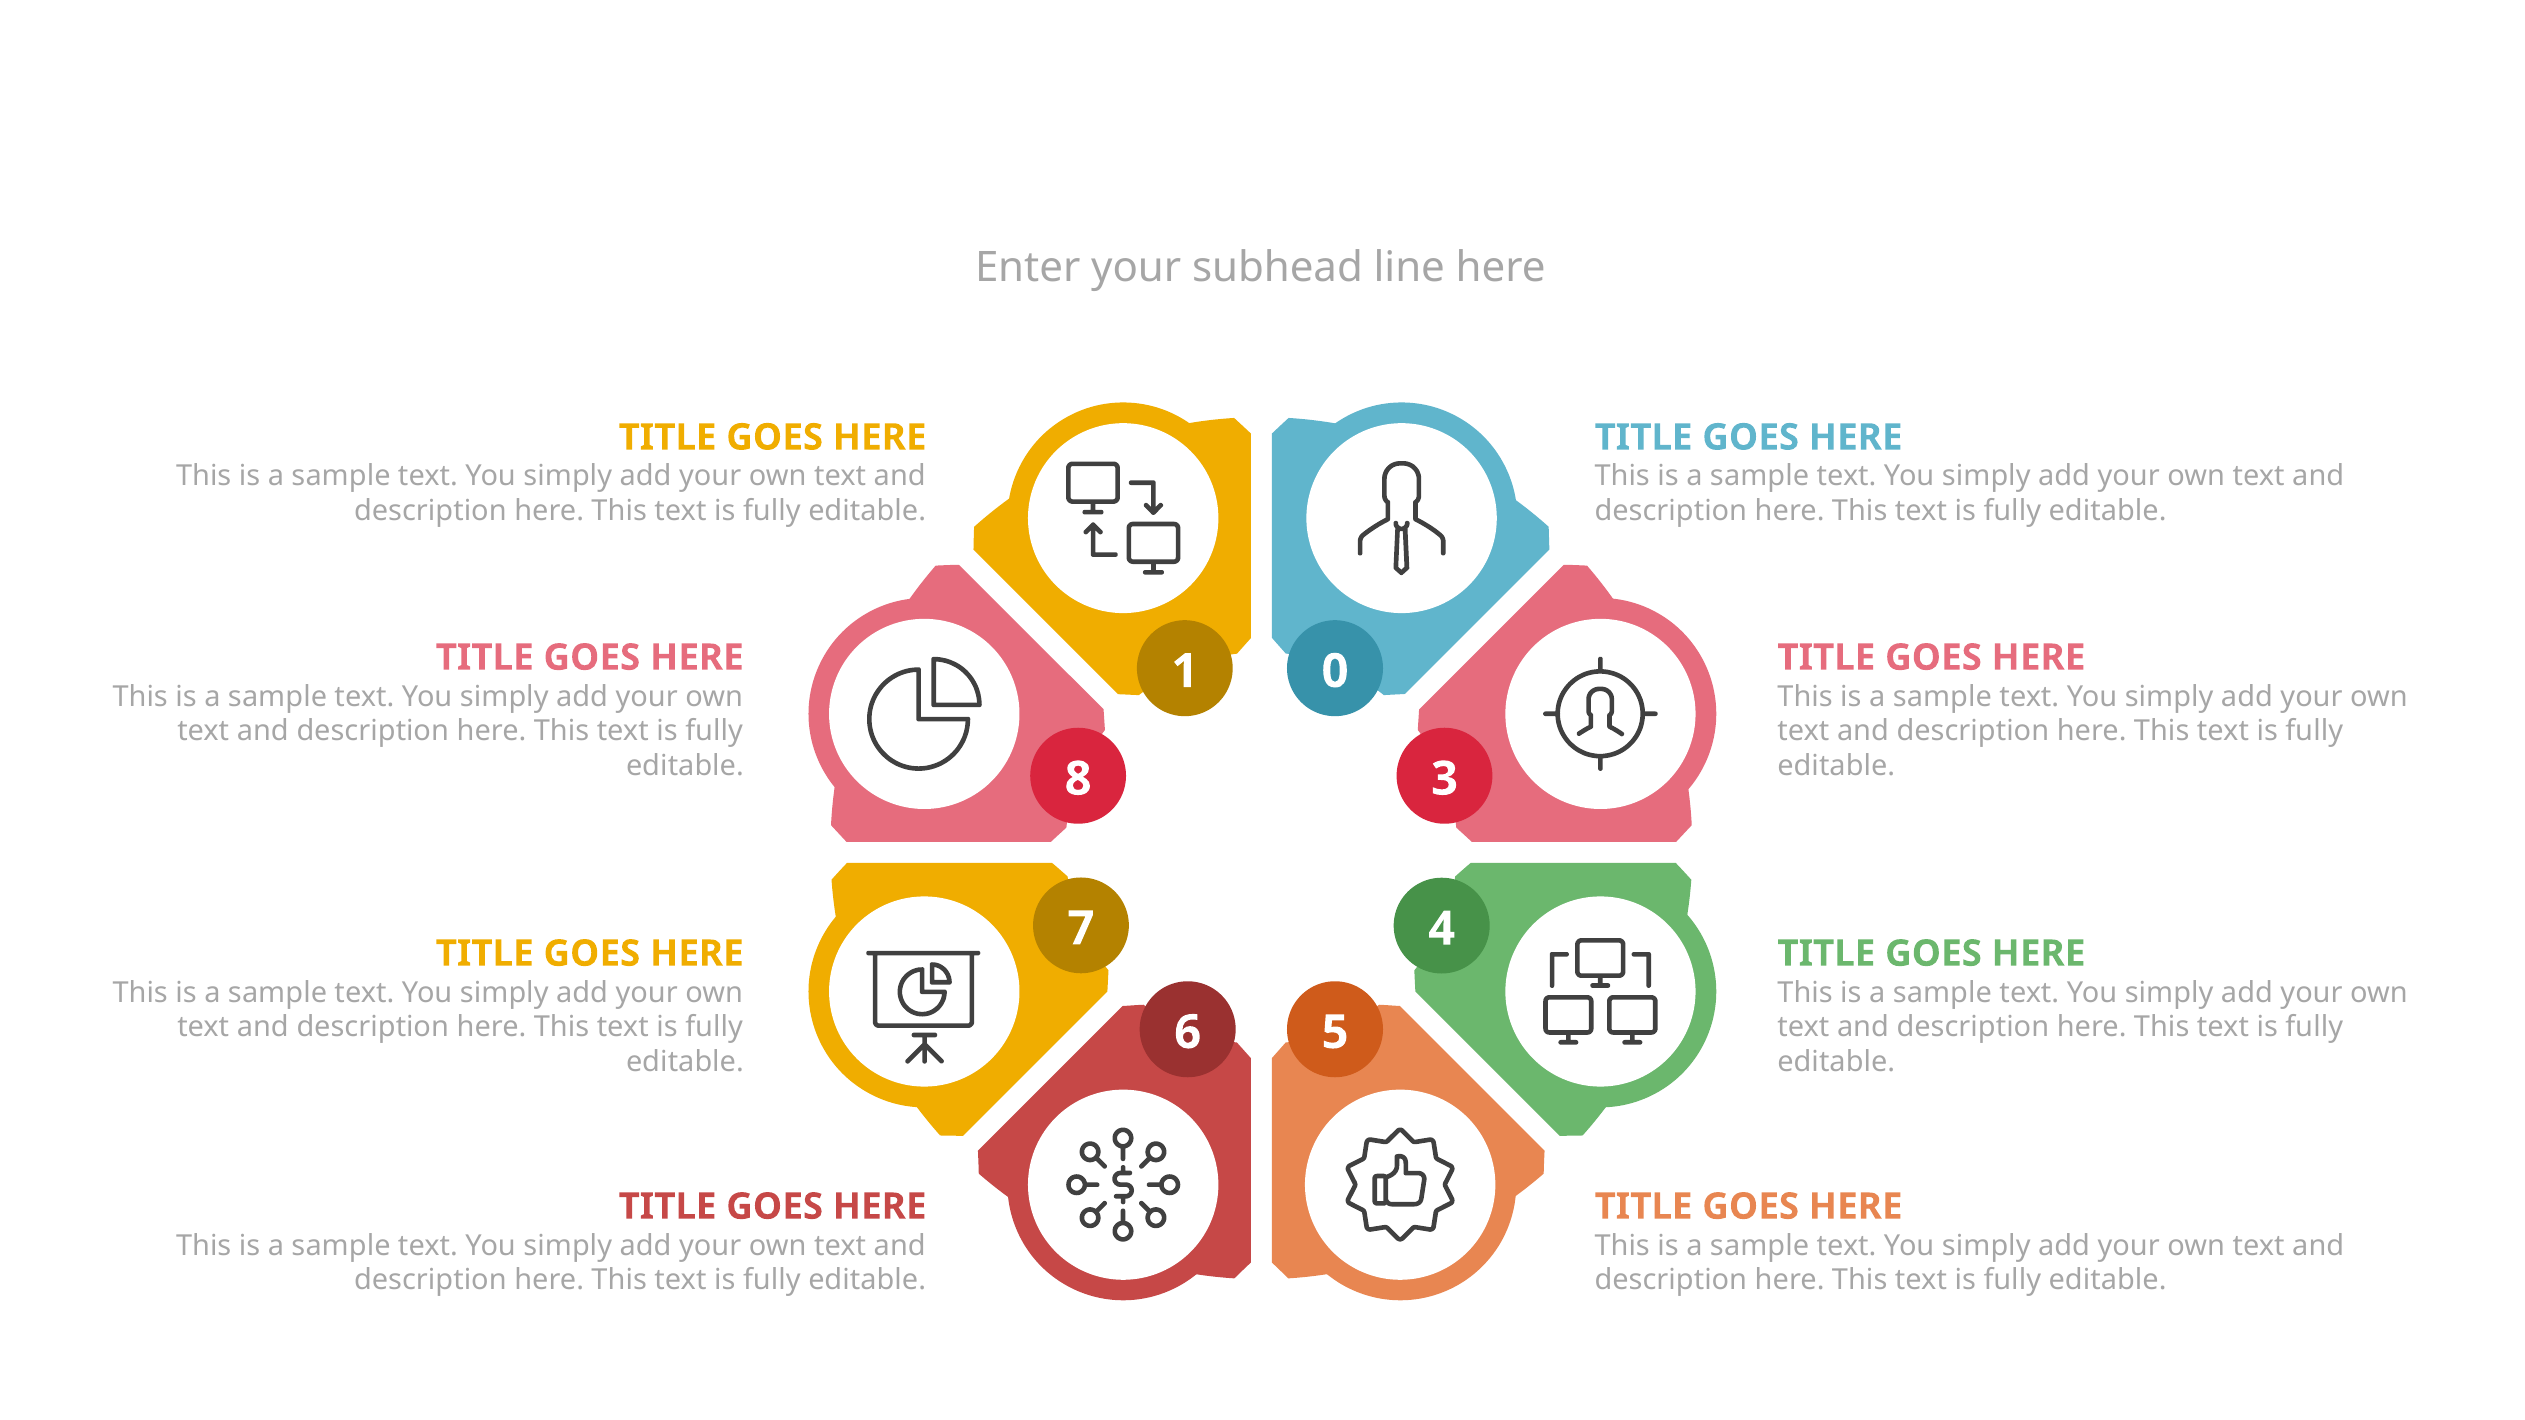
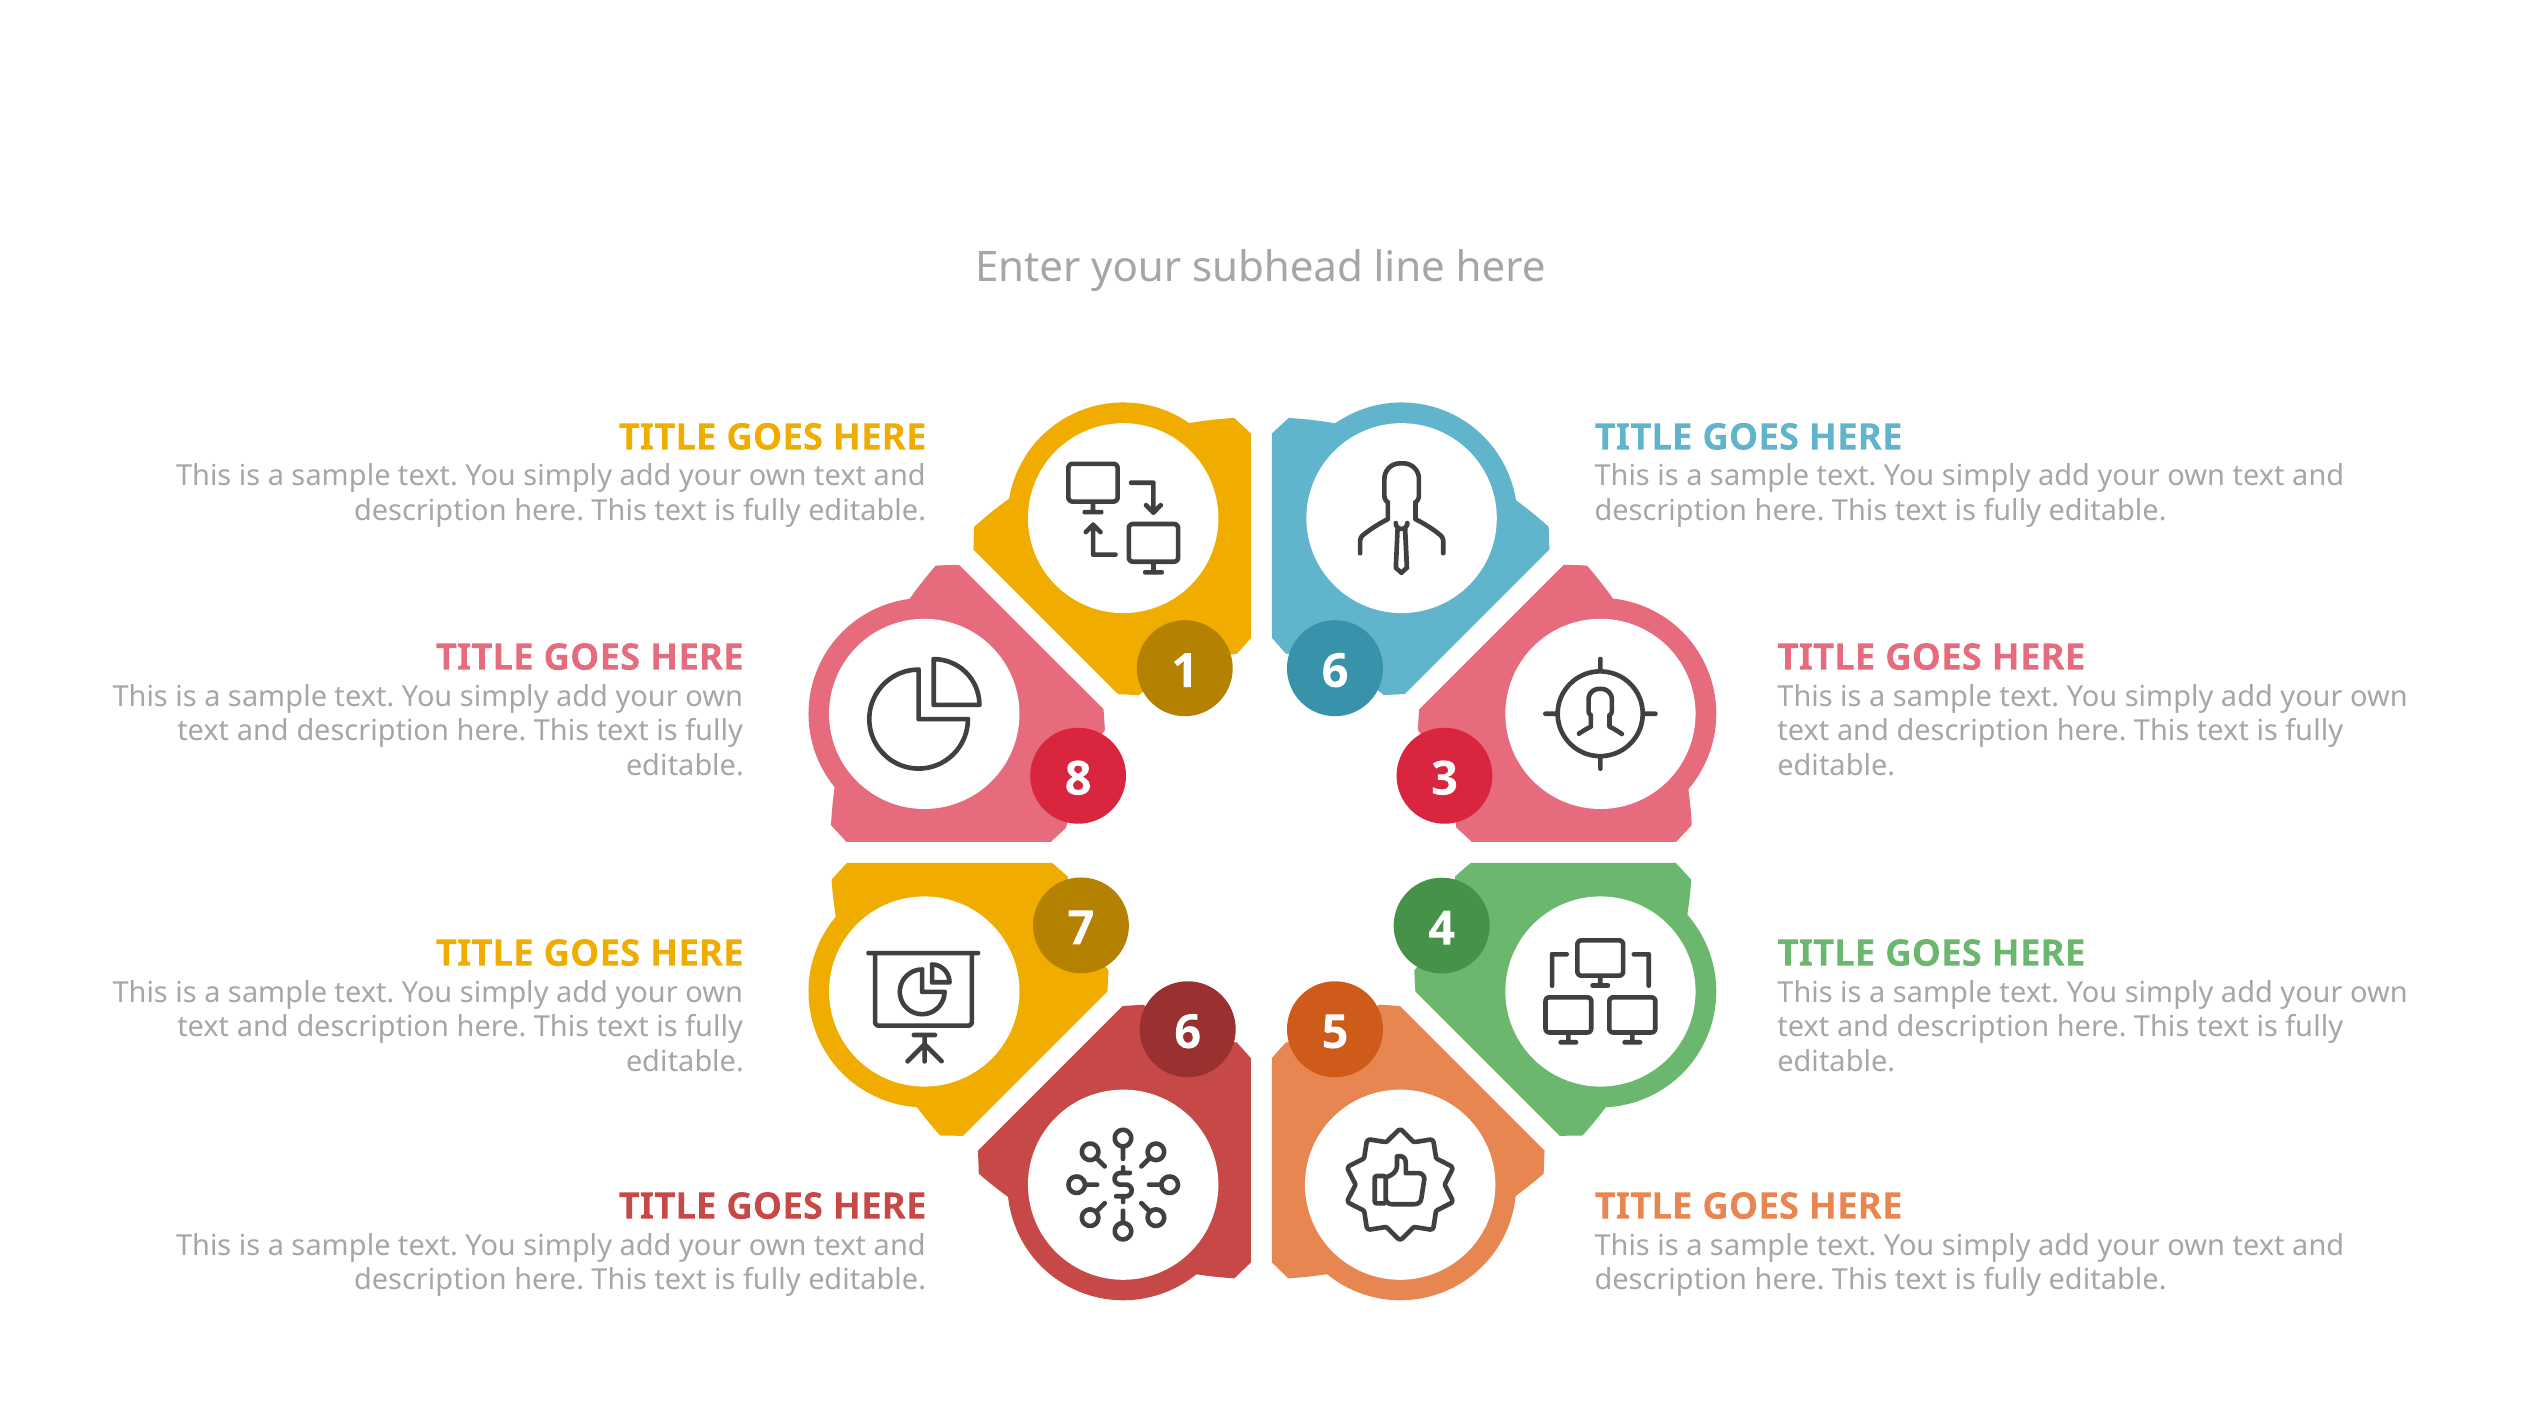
1 0: 0 -> 6
